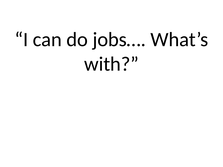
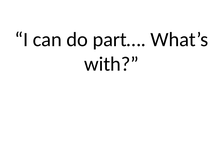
jobs…: jobs… -> part…
